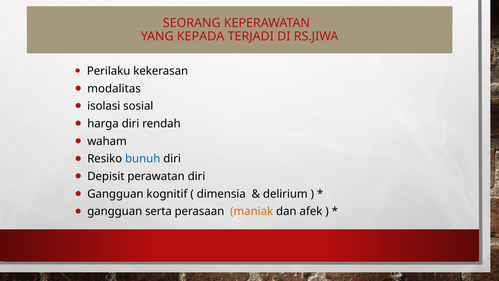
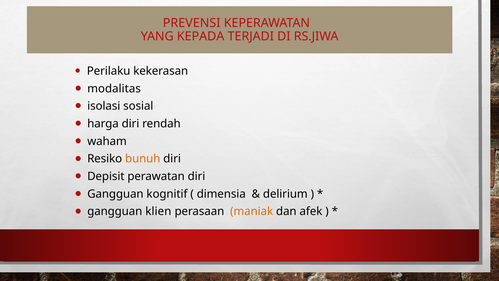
SEORANG: SEORANG -> PREVENSI
bunuh colour: blue -> orange
serta: serta -> klien
